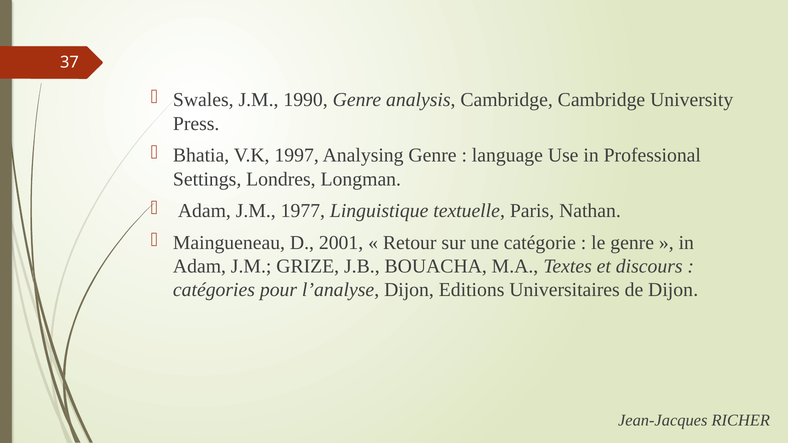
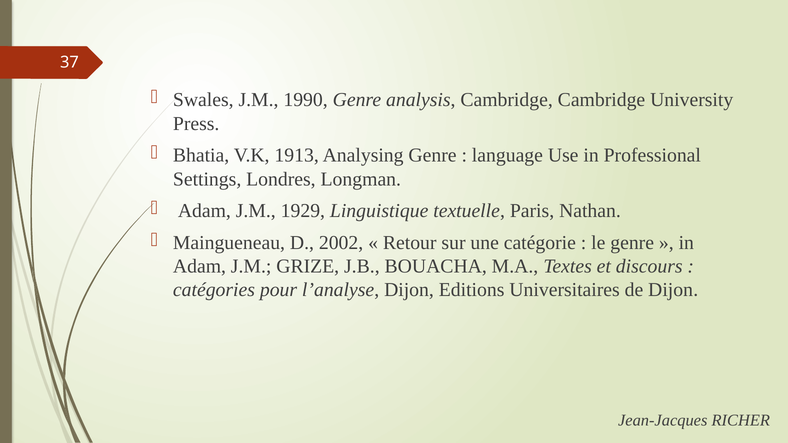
1997: 1997 -> 1913
1977: 1977 -> 1929
2001: 2001 -> 2002
